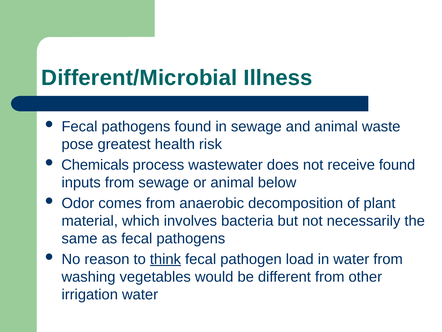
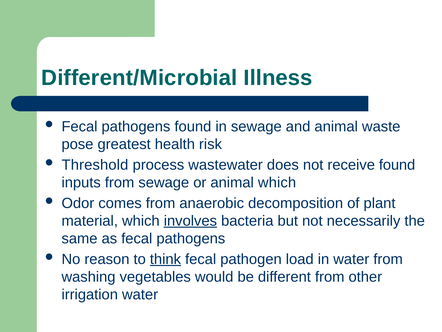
Chemicals: Chemicals -> Threshold
animal below: below -> which
involves underline: none -> present
